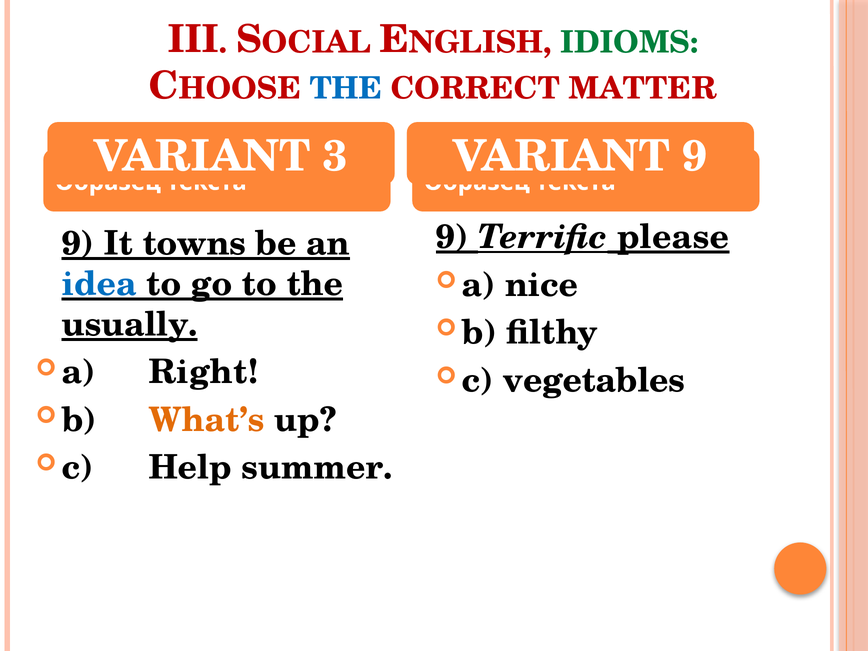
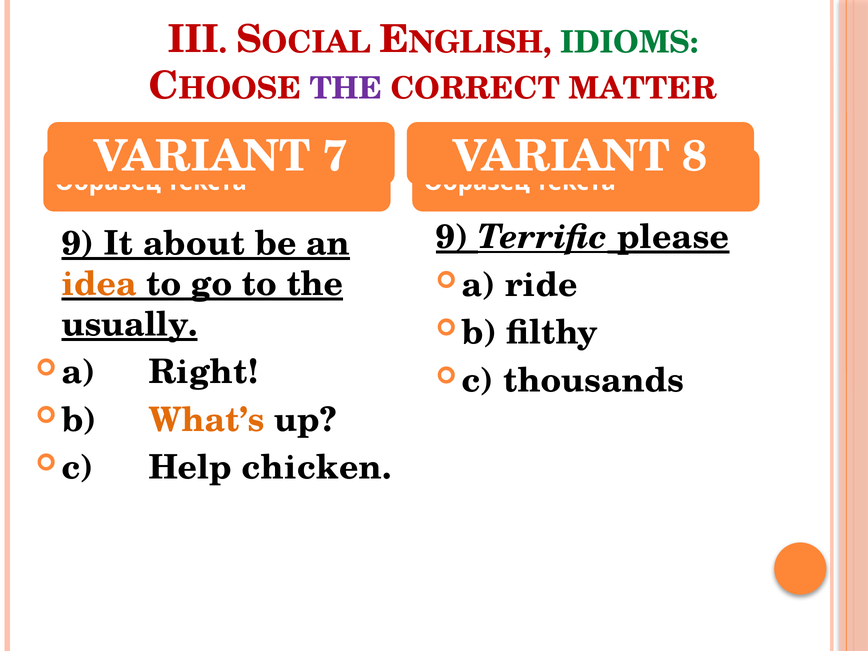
THE at (346, 89) colour: blue -> purple
3: 3 -> 7
9 at (695, 156): 9 -> 8
towns: towns -> about
nice: nice -> ride
idea colour: blue -> orange
vegetables: vegetables -> thousands
summer: summer -> chicken
